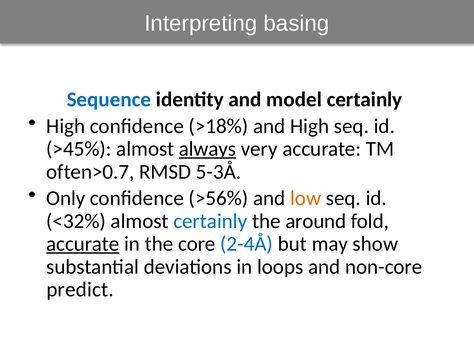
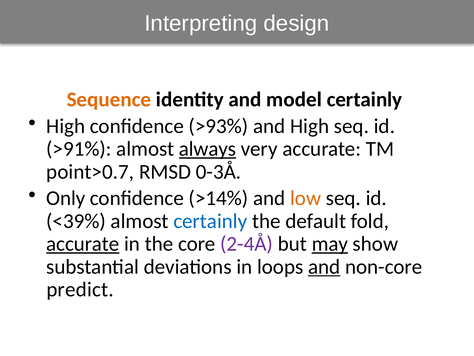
basing: basing -> design
Sequence colour: blue -> orange
>18%: >18% -> >93%
>45%: >45% -> >91%
often>0.7: often>0.7 -> point>0.7
5-3Å: 5-3Å -> 0-3Å
>56%: >56% -> >14%
<32%: <32% -> <39%
around: around -> default
2-4Å colour: blue -> purple
may underline: none -> present
and at (324, 266) underline: none -> present
